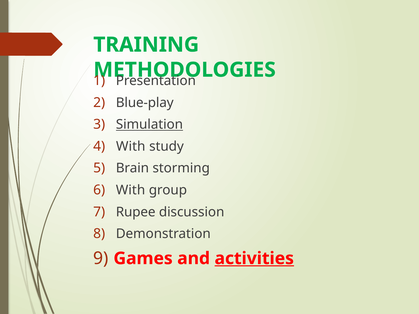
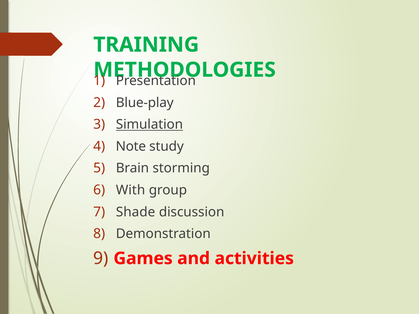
With at (131, 147): With -> Note
Rupee: Rupee -> Shade
activities underline: present -> none
